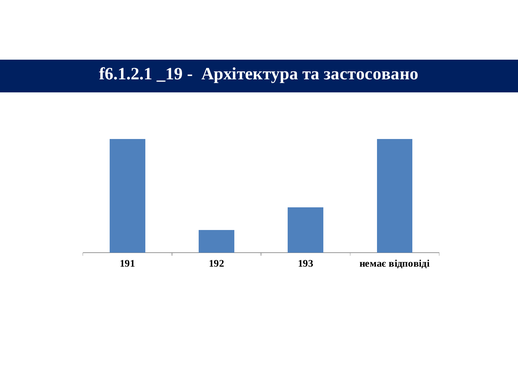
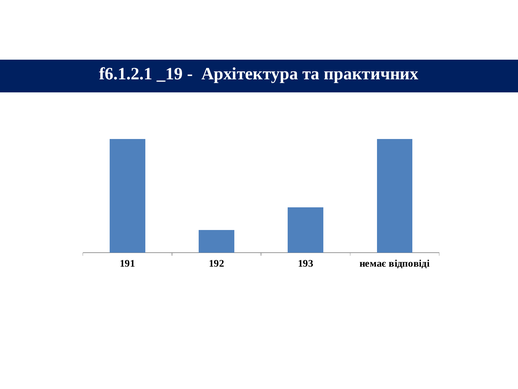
застосовано: застосовано -> практичних
